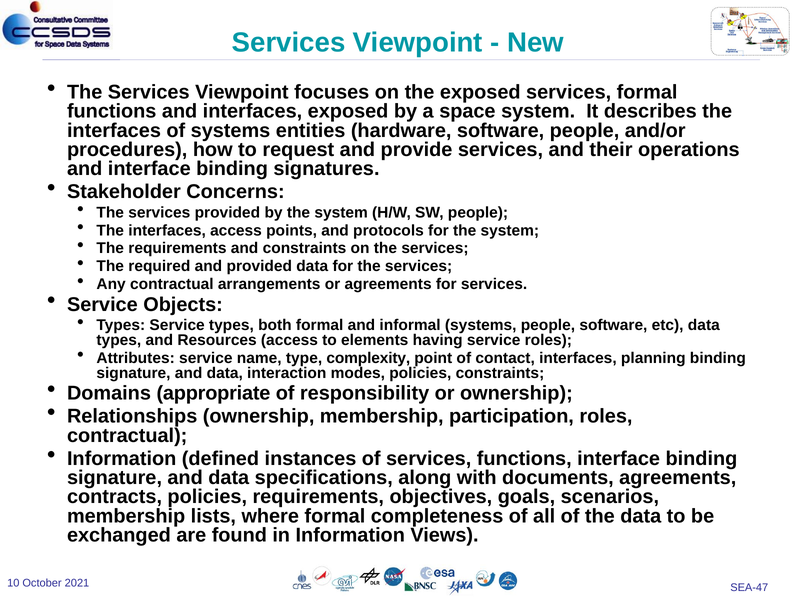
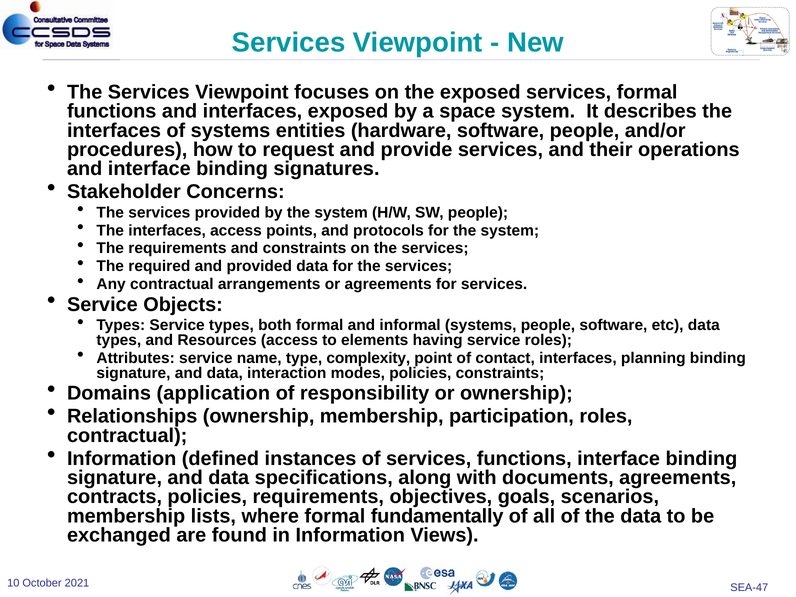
appropriate: appropriate -> application
completeness: completeness -> fundamentally
